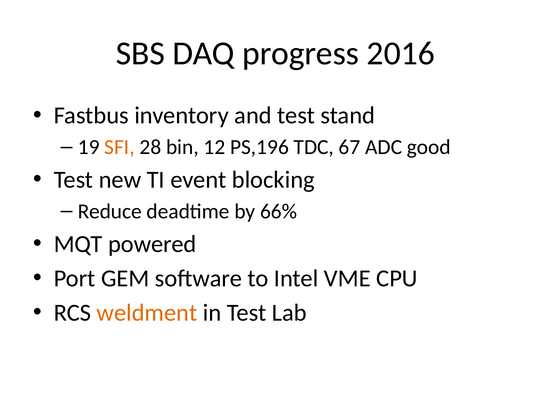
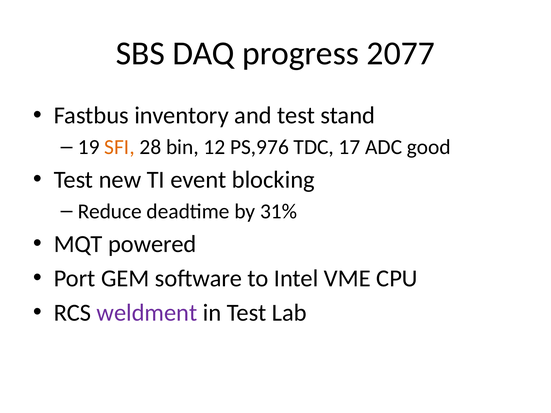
2016: 2016 -> 2077
PS,196: PS,196 -> PS,976
67: 67 -> 17
66%: 66% -> 31%
weldment colour: orange -> purple
